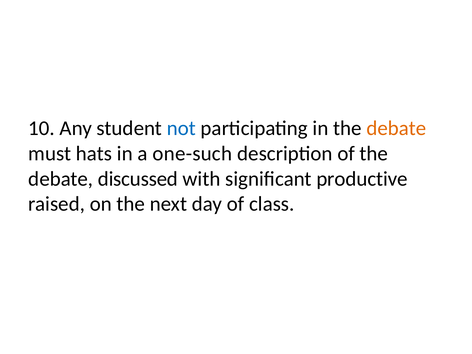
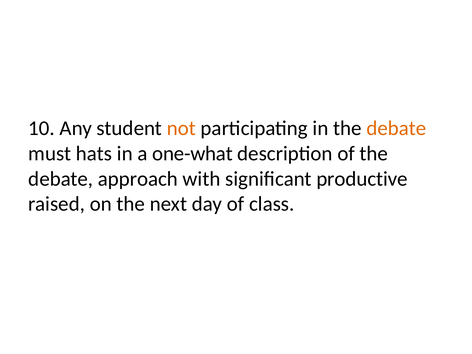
not colour: blue -> orange
one-such: one-such -> one-what
discussed: discussed -> approach
